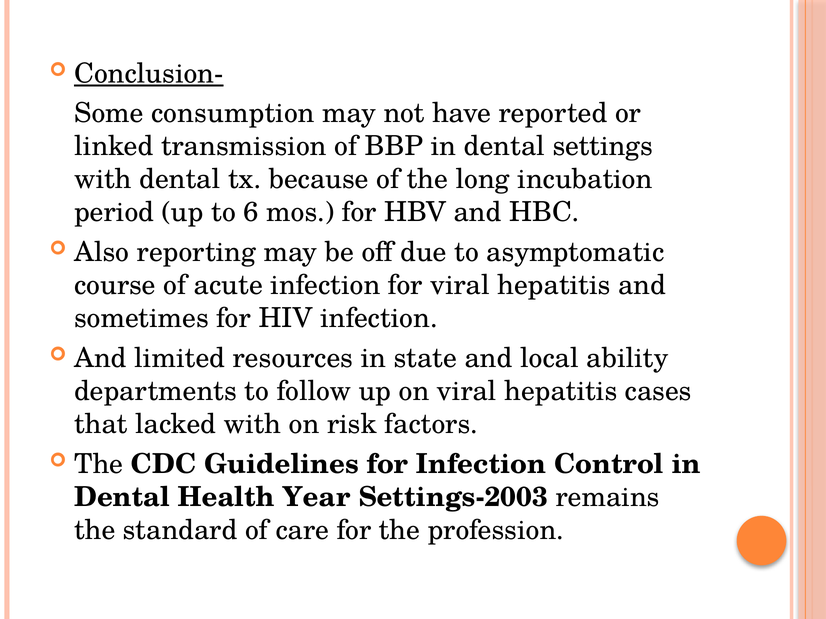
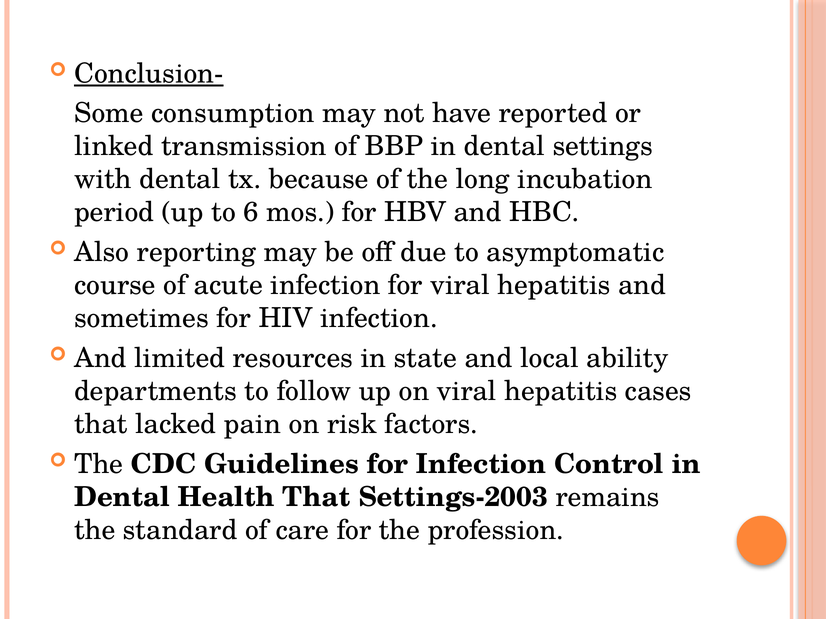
lacked with: with -> pain
Health Year: Year -> That
